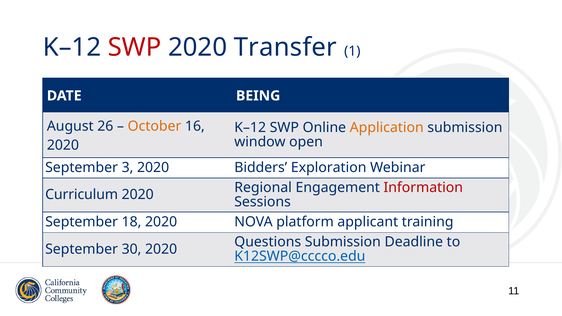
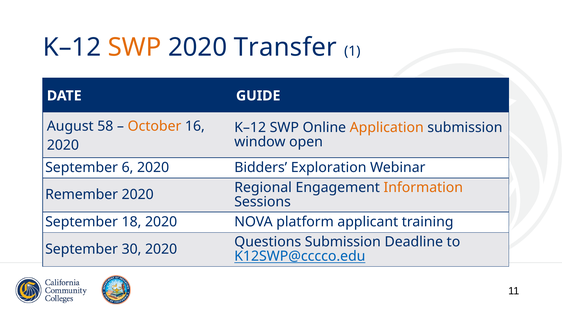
SWP at (135, 47) colour: red -> orange
BEING: BEING -> GUIDE
26: 26 -> 58
3: 3 -> 6
Information colour: red -> orange
Curriculum: Curriculum -> Remember
